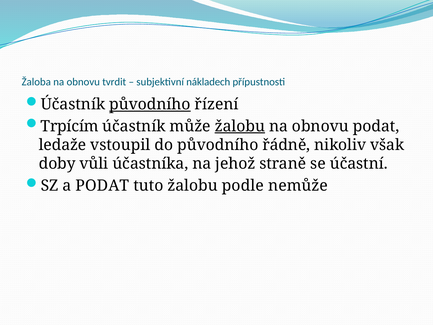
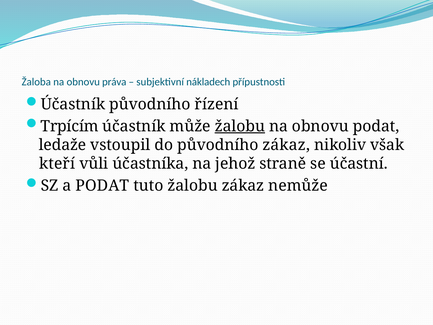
tvrdit: tvrdit -> práva
původního at (150, 104) underline: present -> none
původního řádně: řádně -> zákaz
doby: doby -> kteří
žalobu podle: podle -> zákaz
